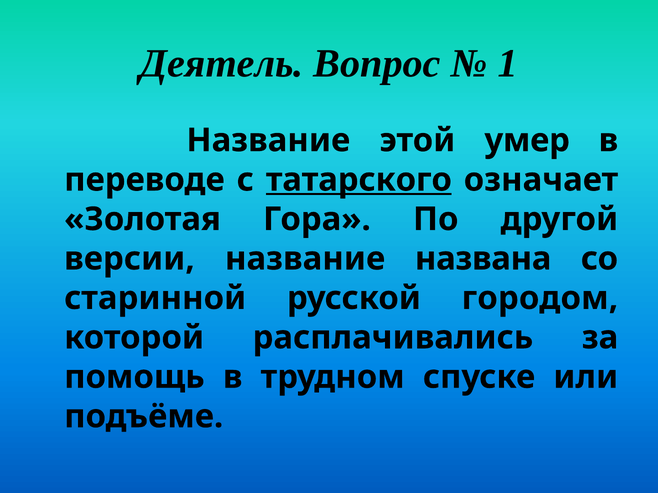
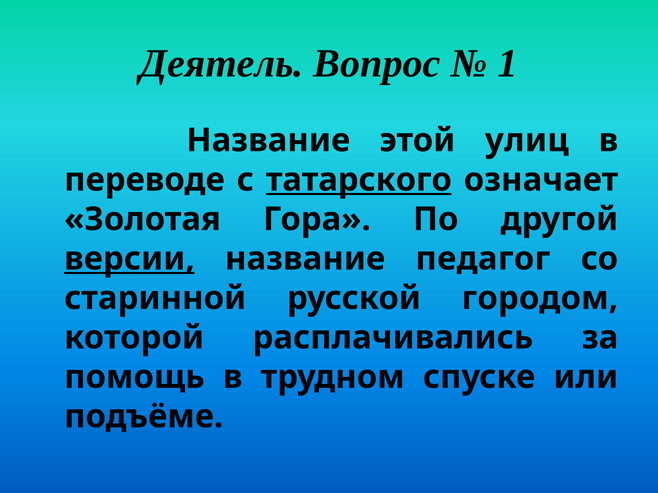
умер: умер -> улиц
версии underline: none -> present
названа: названа -> педагог
